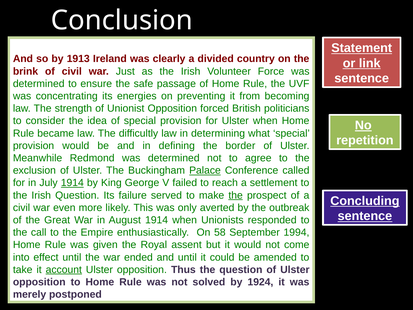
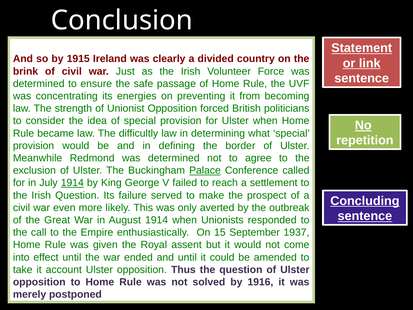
1913: 1913 -> 1915
the at (236, 195) underline: present -> none
58: 58 -> 15
1994: 1994 -> 1937
account underline: present -> none
1924: 1924 -> 1916
